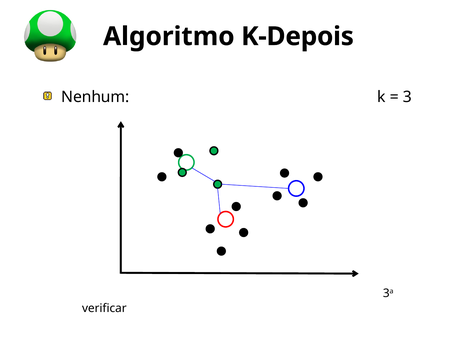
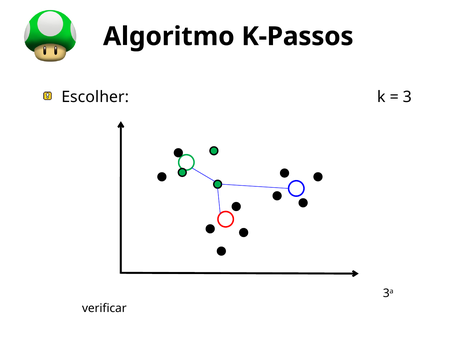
K-Depois: K-Depois -> K-Passos
Nenhum: Nenhum -> Escolher
